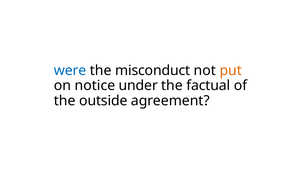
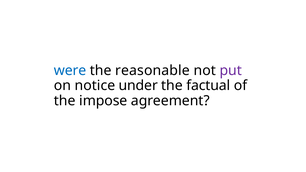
misconduct: misconduct -> reasonable
put colour: orange -> purple
outside: outside -> impose
